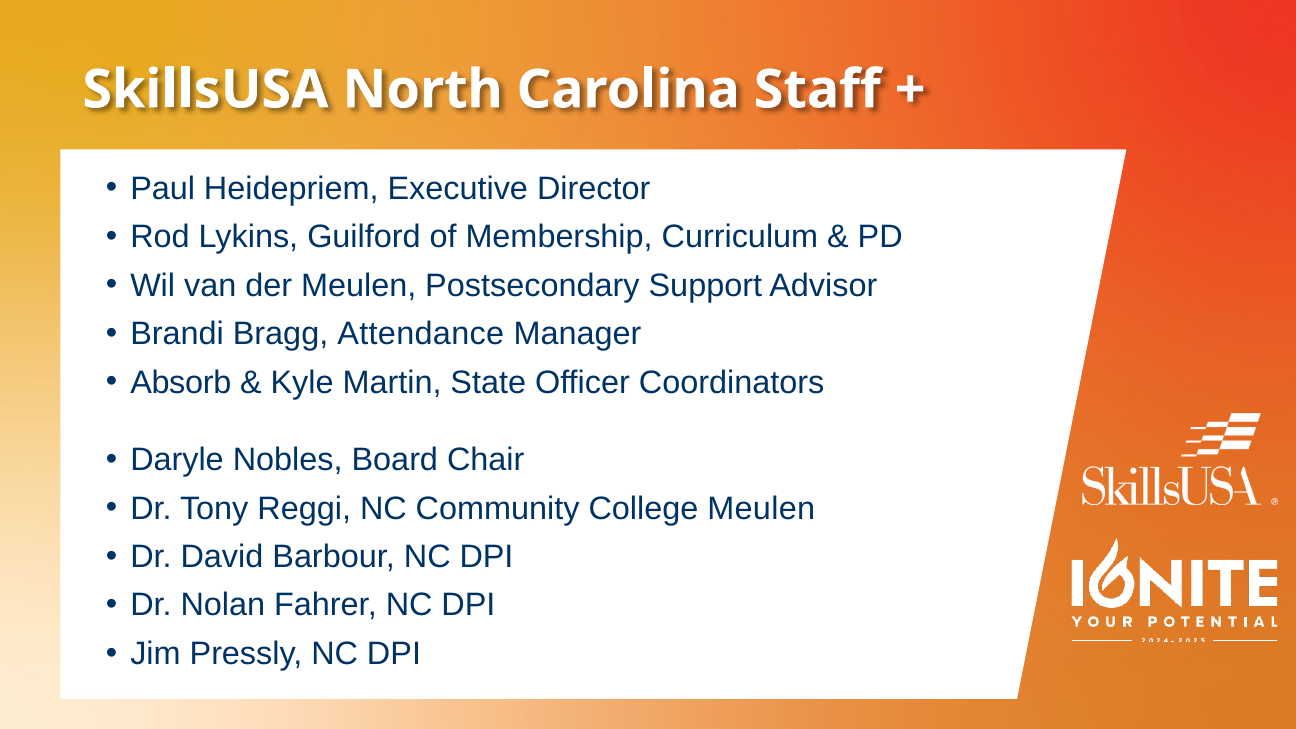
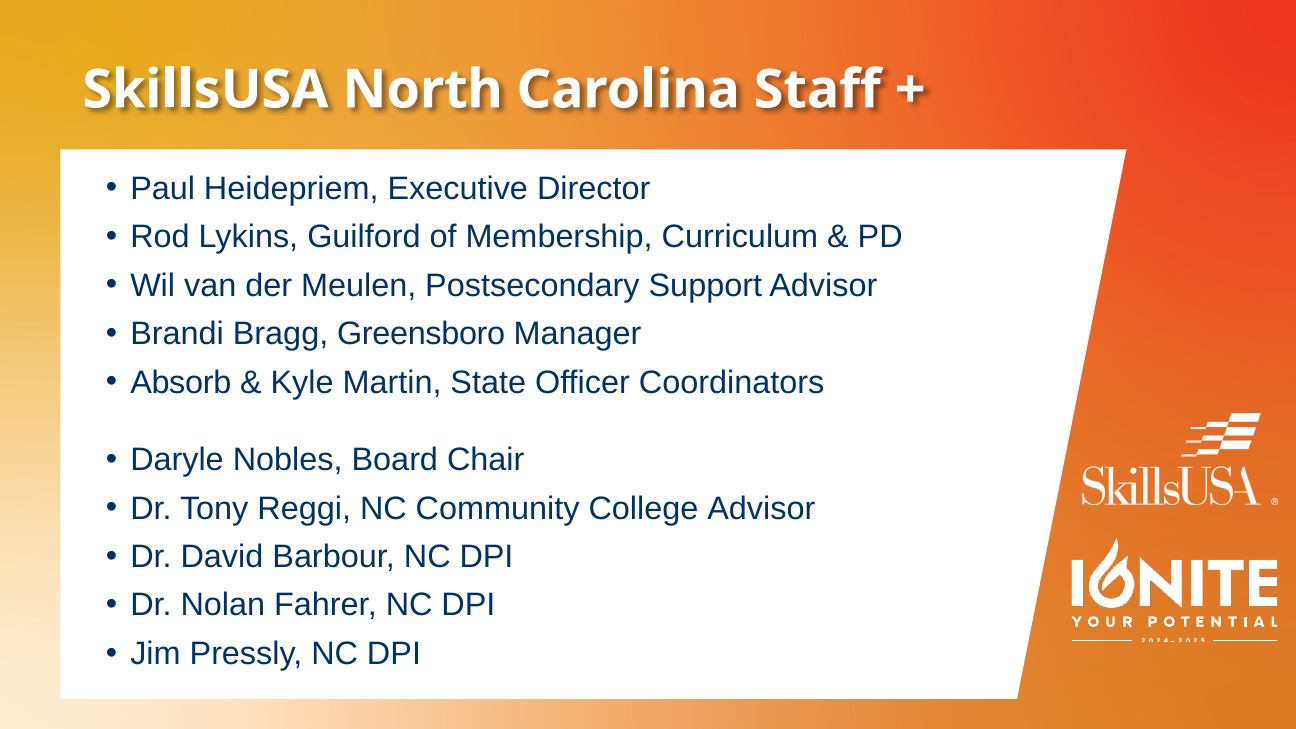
Attendance: Attendance -> Greensboro
College Meulen: Meulen -> Advisor
